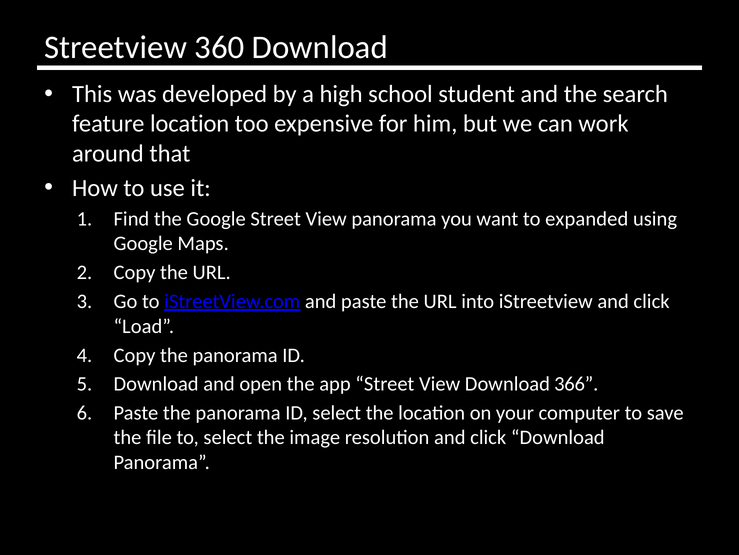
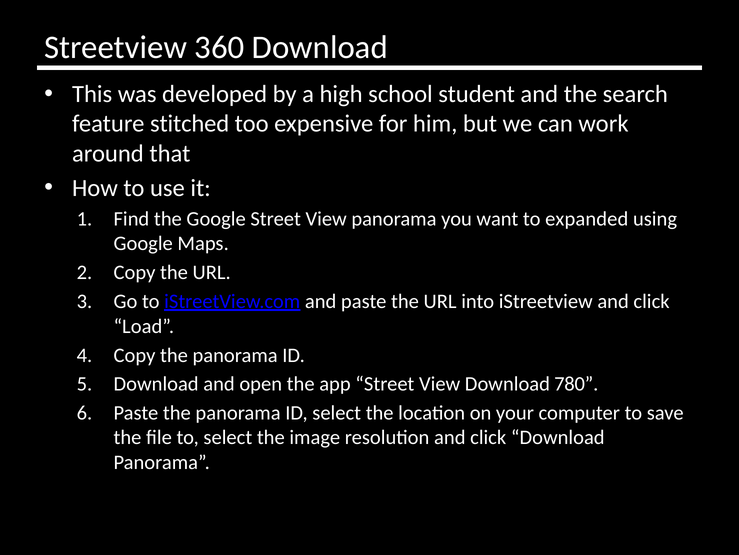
feature location: location -> stitched
366: 366 -> 780
